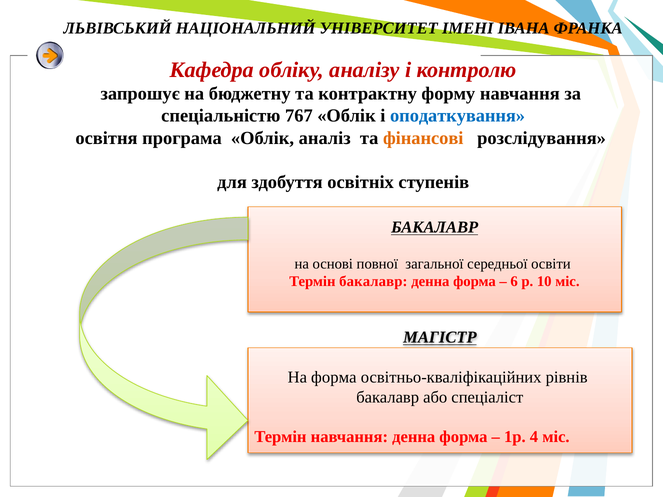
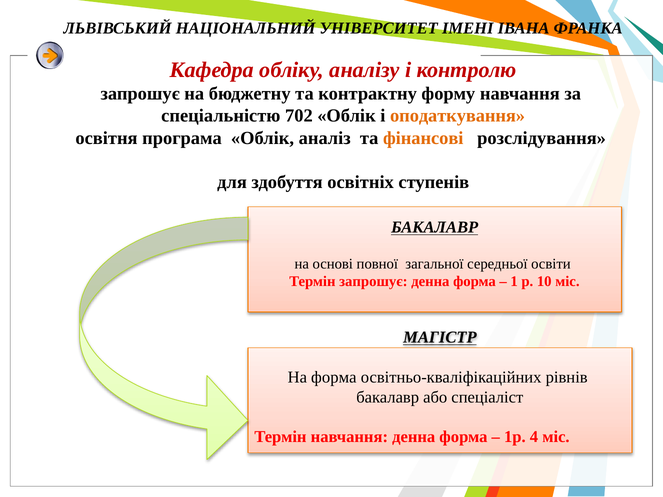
767: 767 -> 702
оподаткування colour: blue -> orange
Термін бакалавр: бакалавр -> запрошує
6: 6 -> 1
